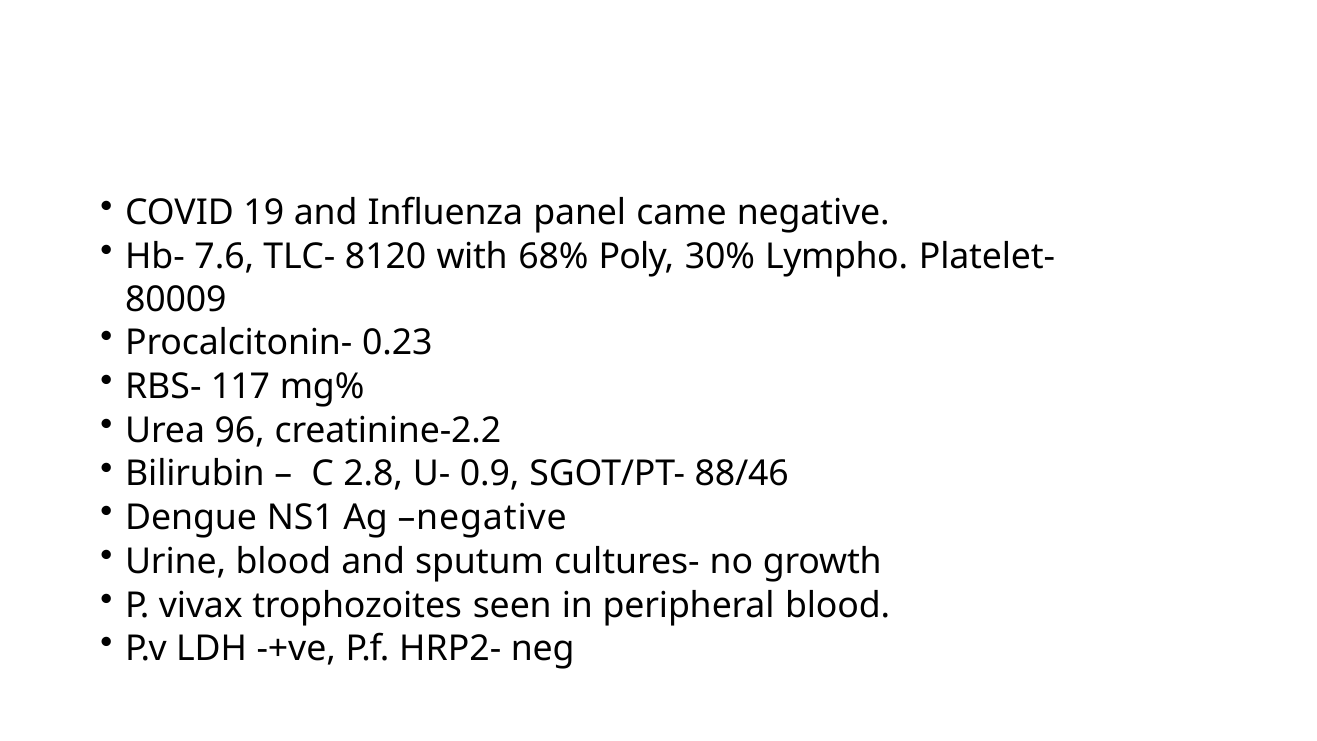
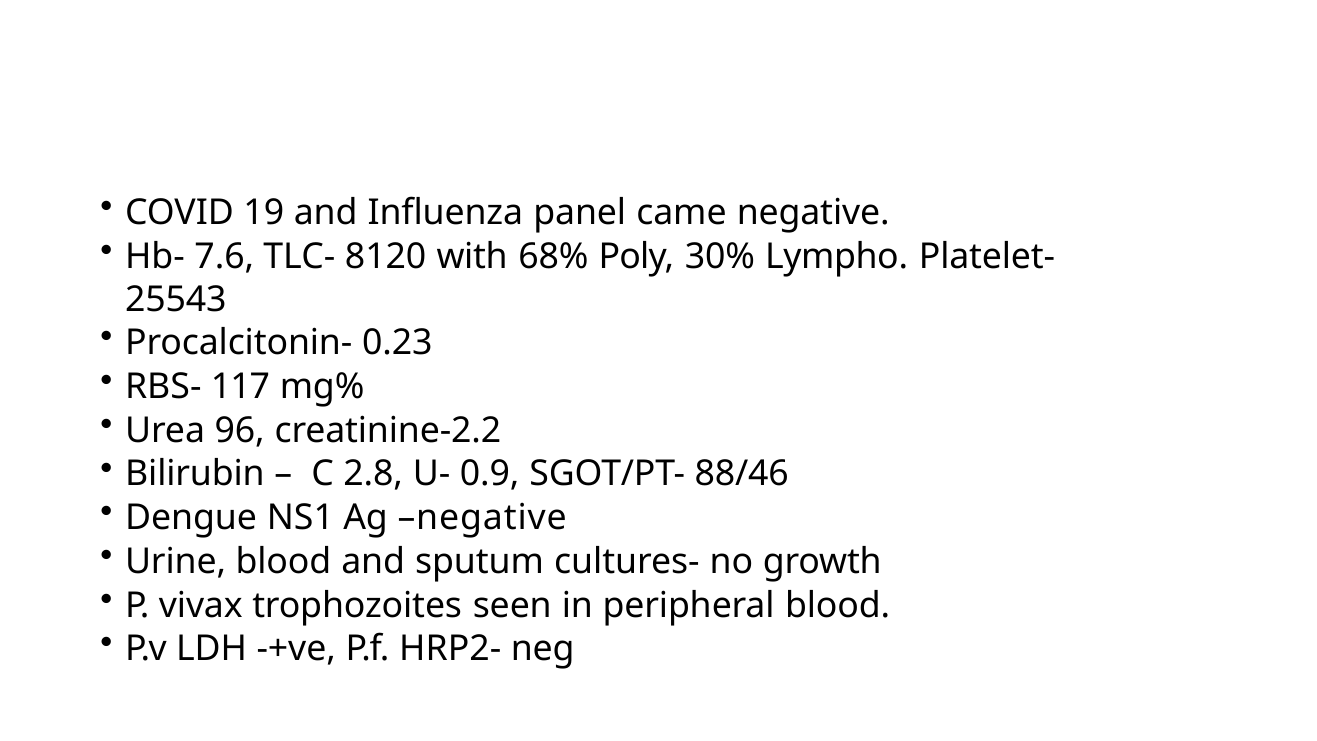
80009: 80009 -> 25543
